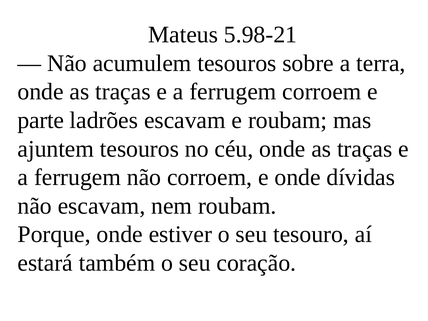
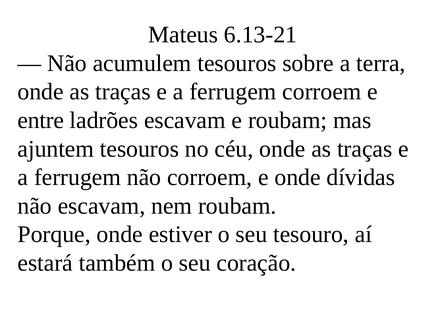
5.98-21: 5.98-21 -> 6.13-21
parte: parte -> entre
